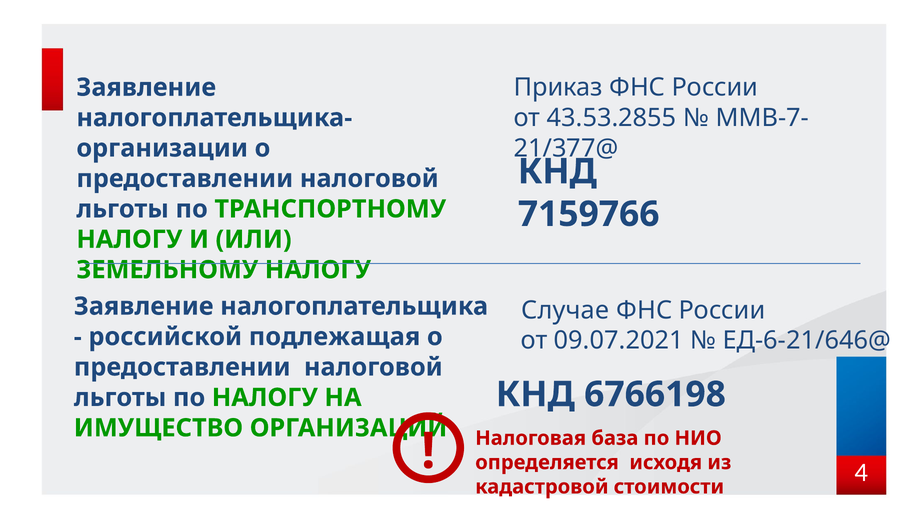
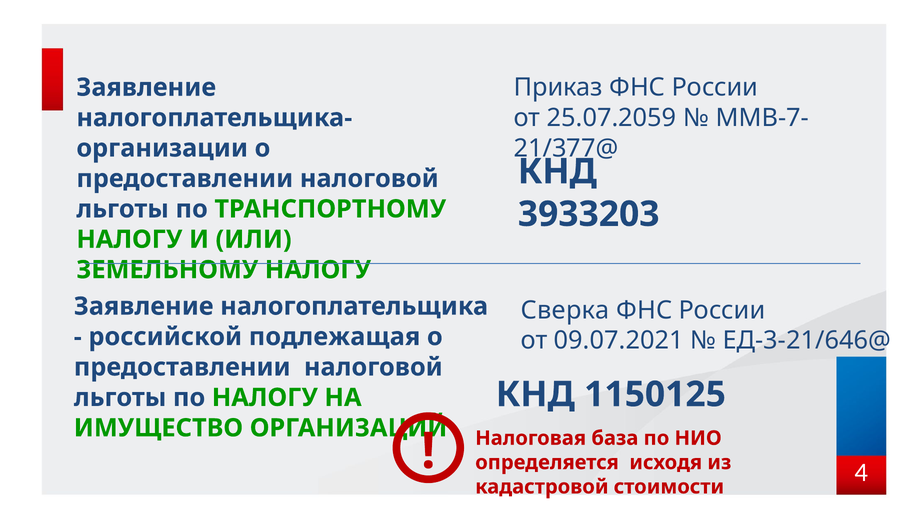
43.53.2855: 43.53.2855 -> 25.07.2059
7159766: 7159766 -> 3933203
Случае: Случае -> Сверка
ЕД-6-21/646@: ЕД-6-21/646@ -> ЕД-3-21/646@
6766198: 6766198 -> 1150125
